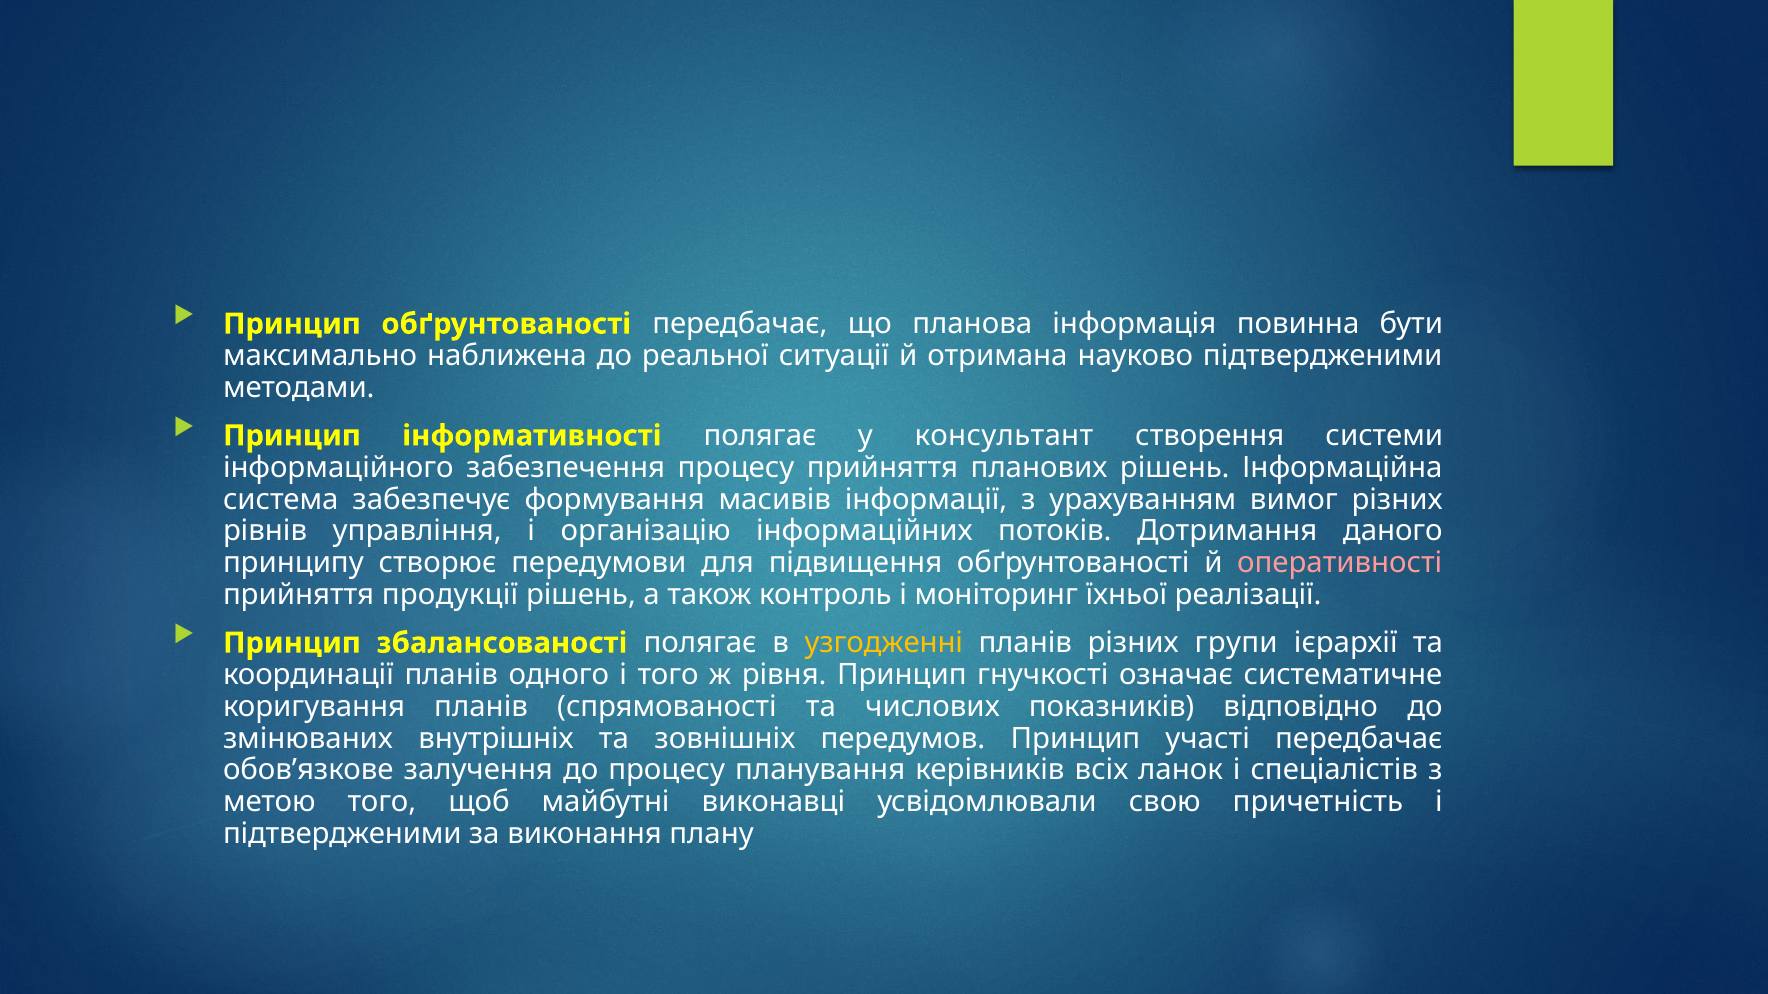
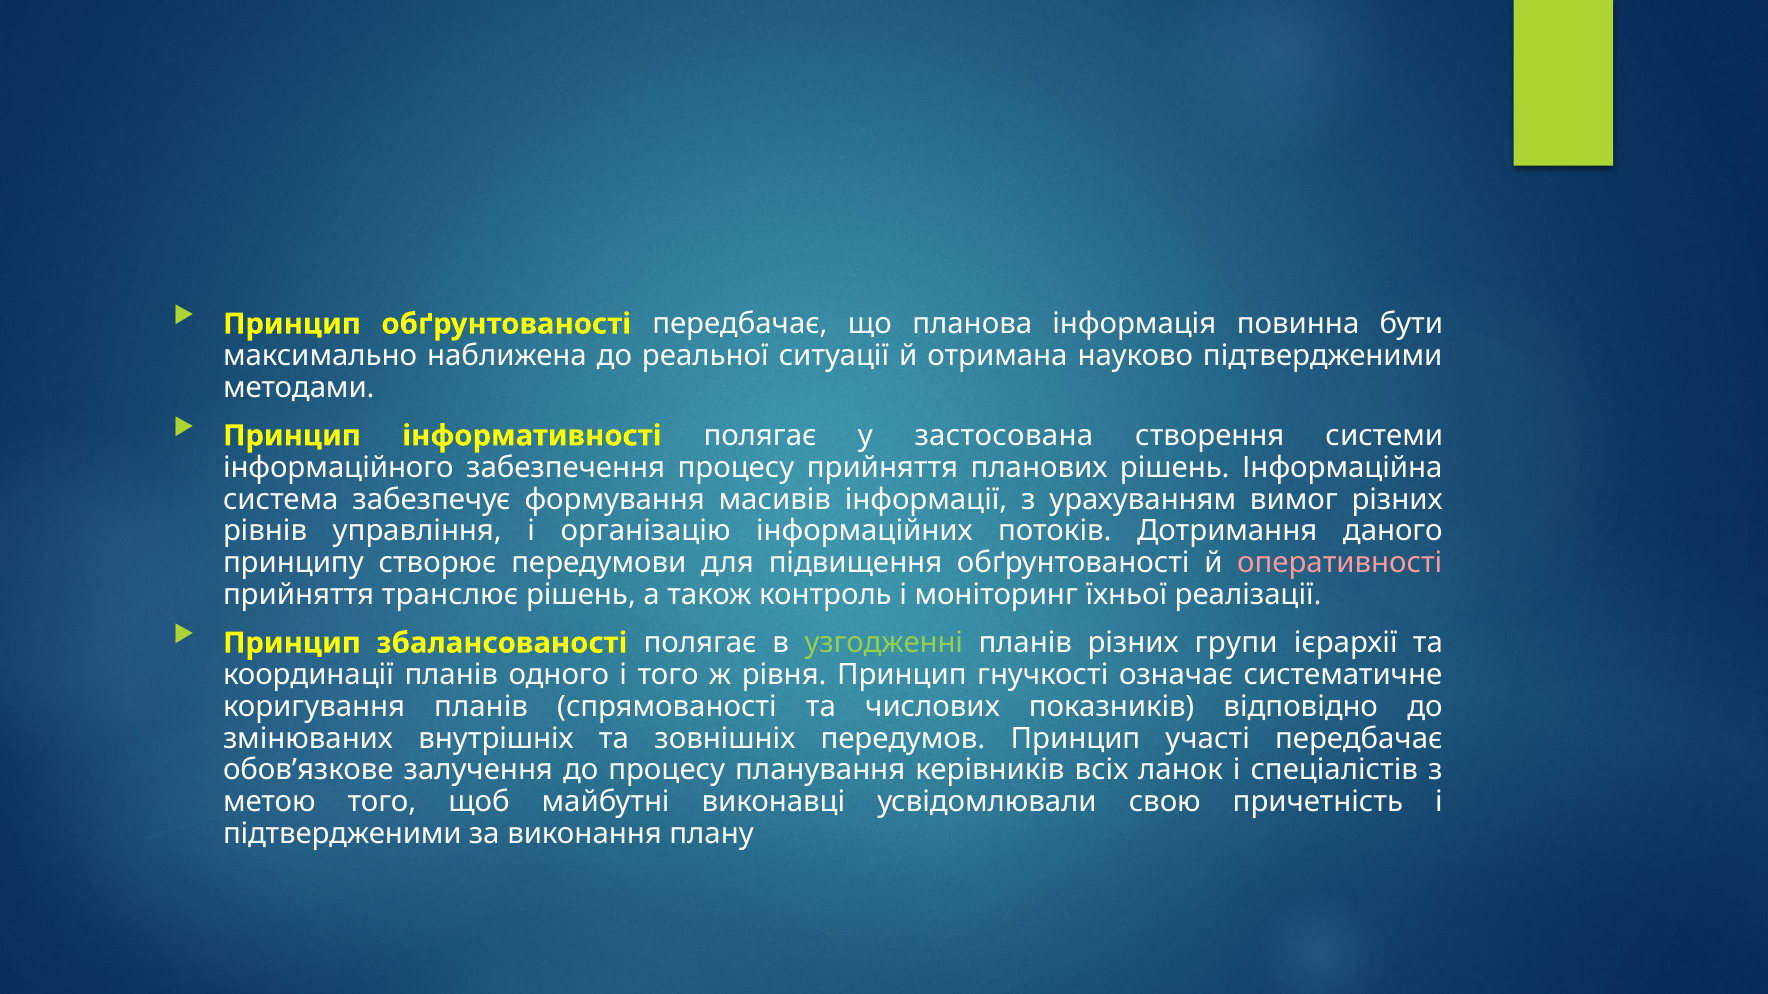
консультант: консультант -> застосована
продукції: продукції -> транслює
узгодженні colour: yellow -> light green
